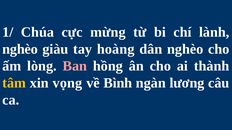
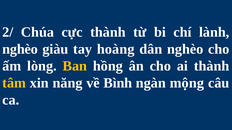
1/: 1/ -> 2/
cực mừng: mừng -> thành
Ban colour: pink -> yellow
vọng: vọng -> năng
lương: lương -> mộng
